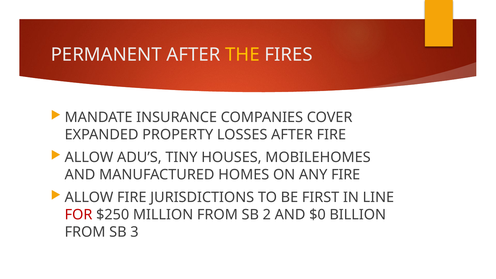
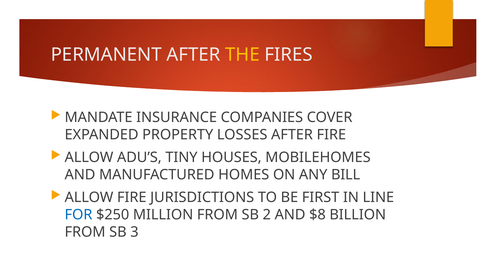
ANY FIRE: FIRE -> BILL
FOR colour: red -> blue
$0: $0 -> $8
